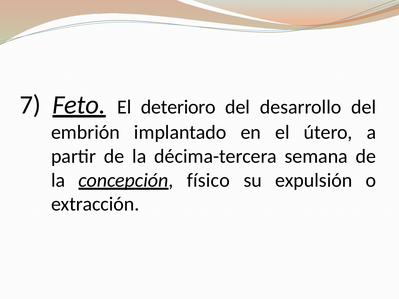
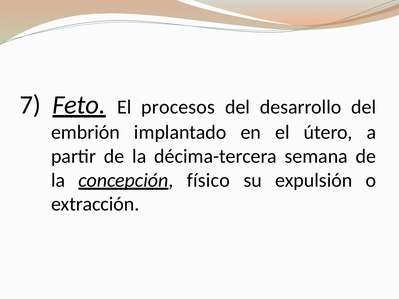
deterioro: deterioro -> procesos
